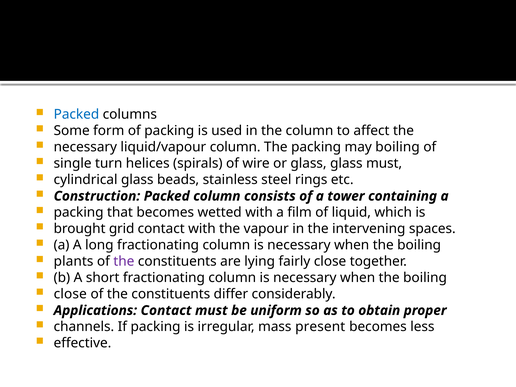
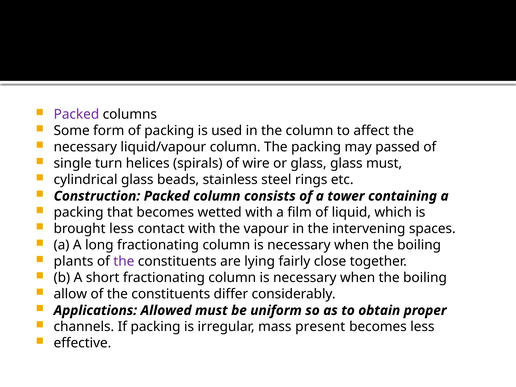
Packed at (76, 114) colour: blue -> purple
may boiling: boiling -> passed
brought grid: grid -> less
close at (70, 294): close -> allow
Applications Contact: Contact -> Allowed
